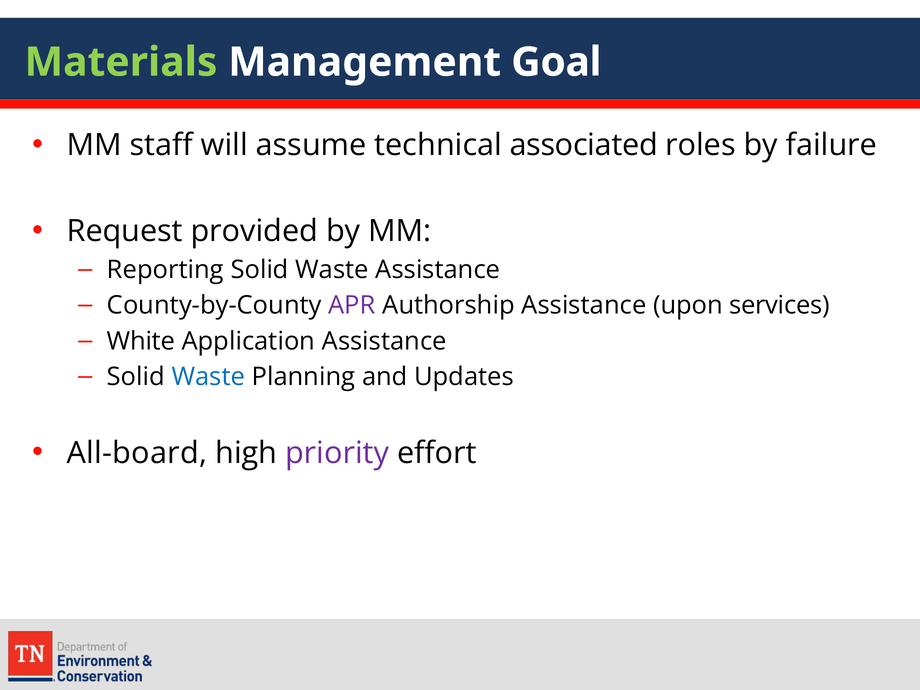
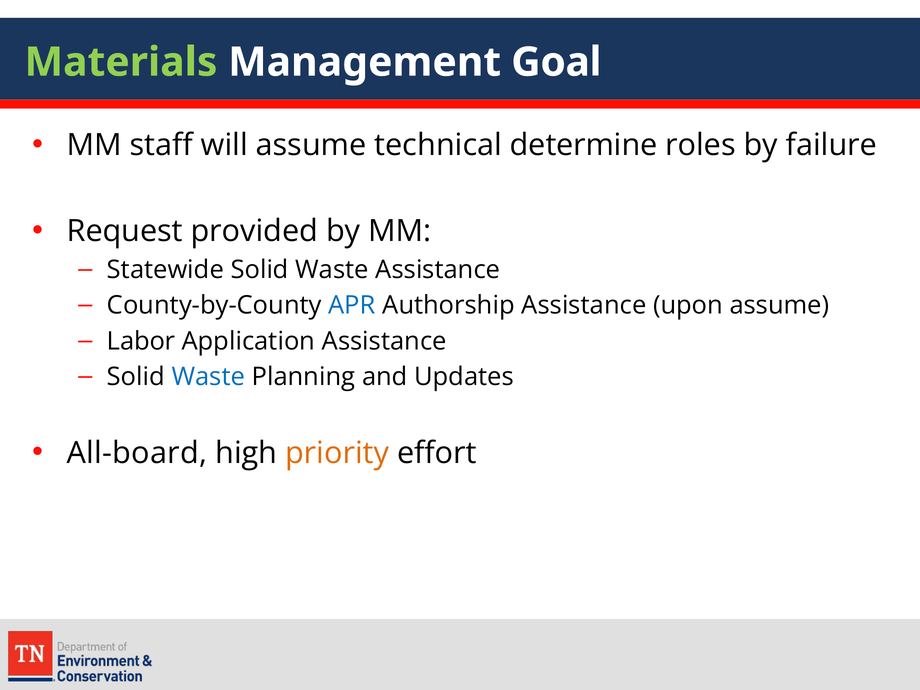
associated: associated -> determine
Reporting: Reporting -> Statewide
APR colour: purple -> blue
upon services: services -> assume
White: White -> Labor
priority colour: purple -> orange
